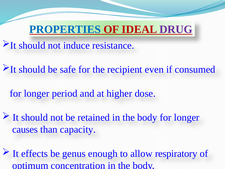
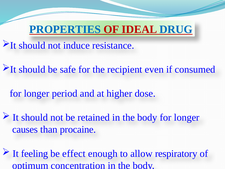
DRUG colour: purple -> blue
capacity: capacity -> procaine
effects: effects -> feeling
genus: genus -> effect
